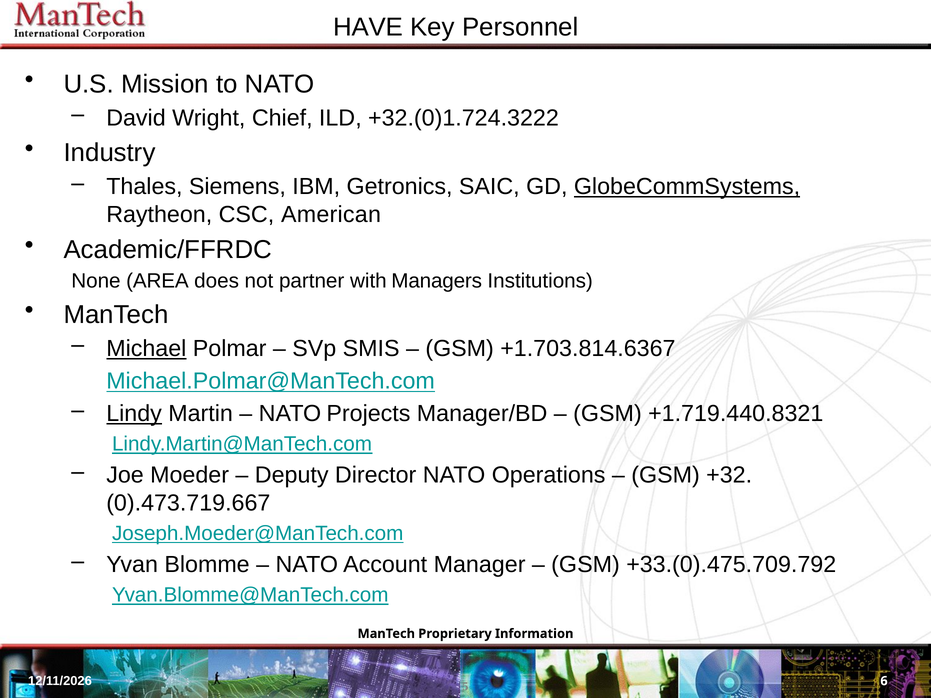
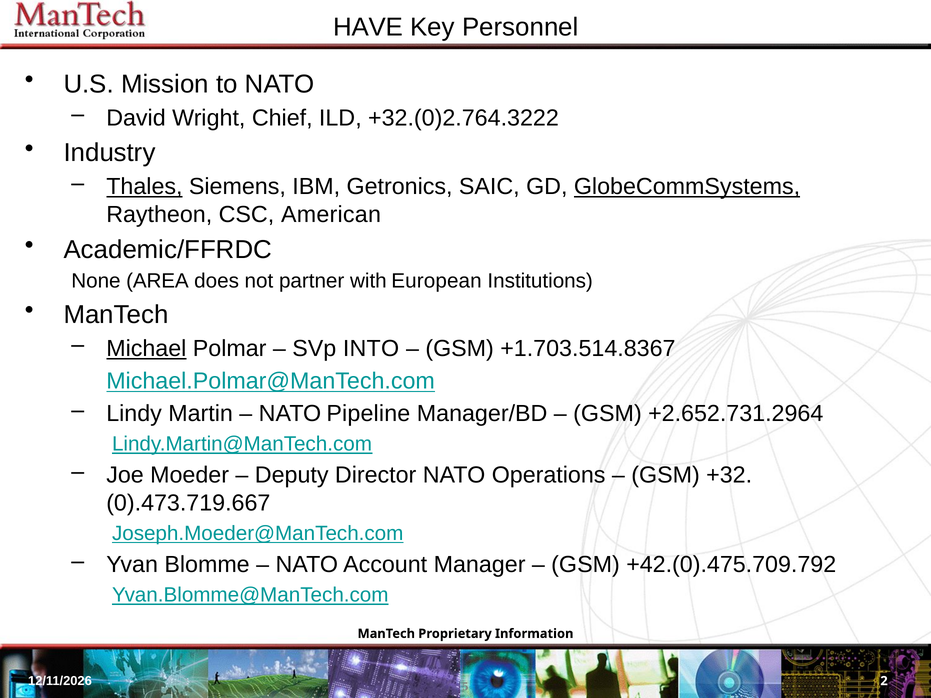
+32.(0)1.724.3222: +32.(0)1.724.3222 -> +32.(0)2.764.3222
Thales underline: none -> present
Managers: Managers -> European
SMIS: SMIS -> INTO
+1.703.814.6367: +1.703.814.6367 -> +1.703.514.8367
Lindy underline: present -> none
Projects: Projects -> Pipeline
+1.719.440.8321: +1.719.440.8321 -> +2.652.731.2964
+33.(0).475.709.792: +33.(0).475.709.792 -> +42.(0).475.709.792
6: 6 -> 2
